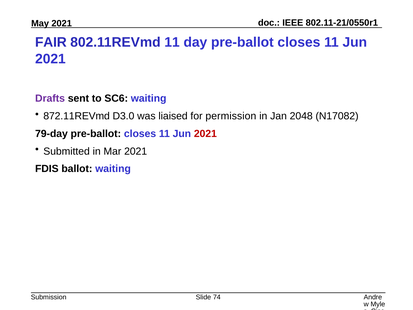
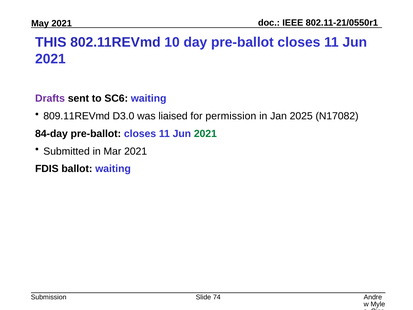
FAIR: FAIR -> THIS
802.11REVmd 11: 11 -> 10
872.11REVmd: 872.11REVmd -> 809.11REVmd
2048: 2048 -> 2025
79-day: 79-day -> 84-day
2021 at (205, 134) colour: red -> green
